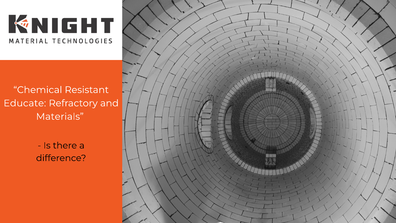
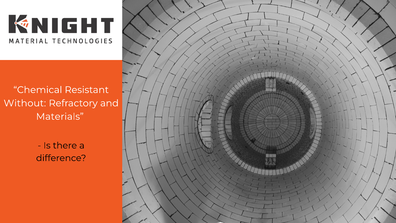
Educate: Educate -> Without
